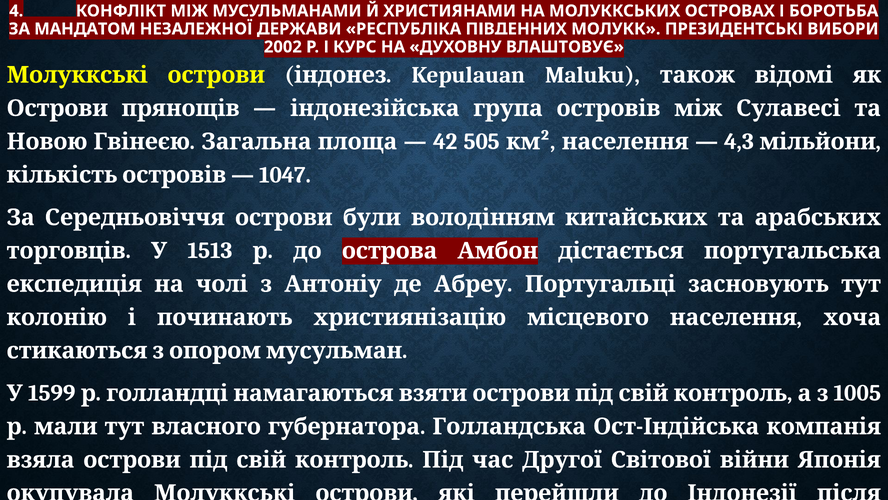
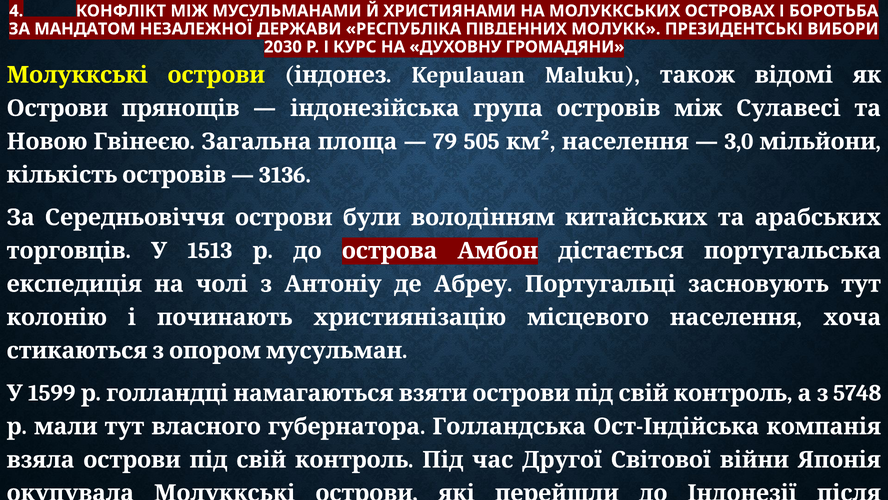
2002: 2002 -> 2030
ВЛАШТОВУЄ: ВЛАШТОВУЄ -> ГРОМАДЯНИ
42: 42 -> 79
4,3: 4,3 -> 3,0
1047: 1047 -> 3136
1005: 1005 -> 5748
